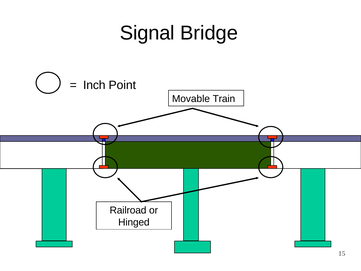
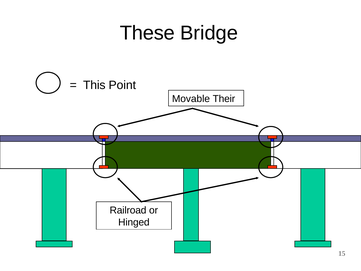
Signal: Signal -> These
Inch: Inch -> This
Train: Train -> Their
